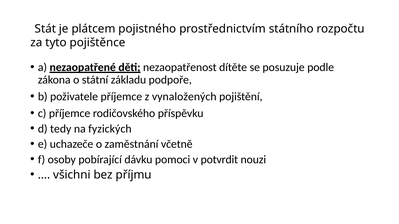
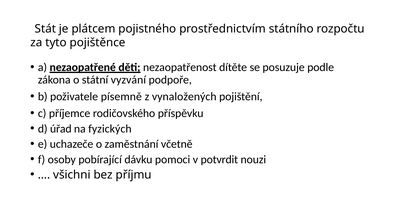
základu: základu -> vyzvání
poživatele příjemce: příjemce -> písemně
tedy: tedy -> úřad
